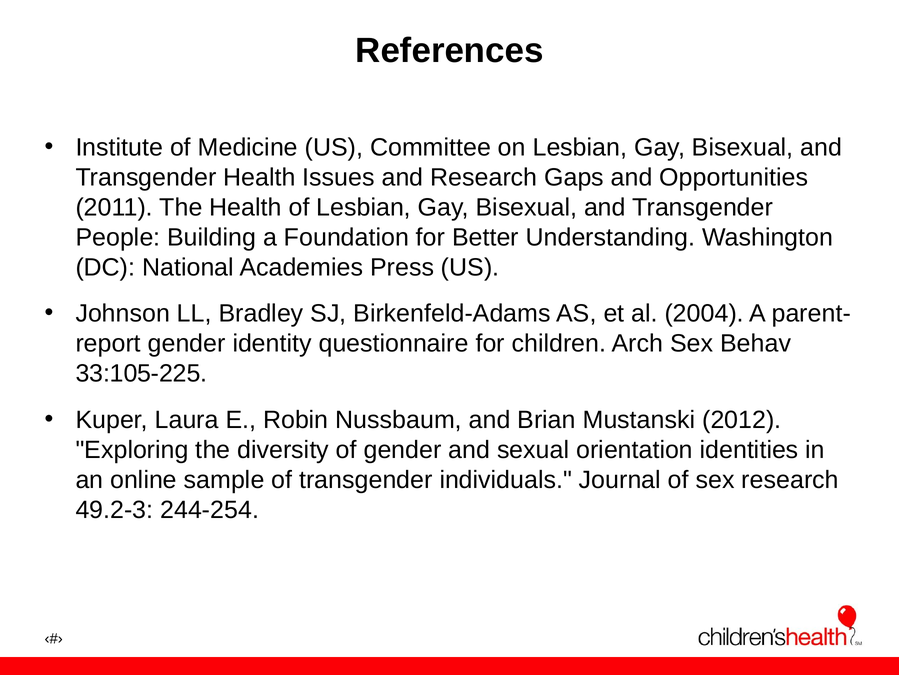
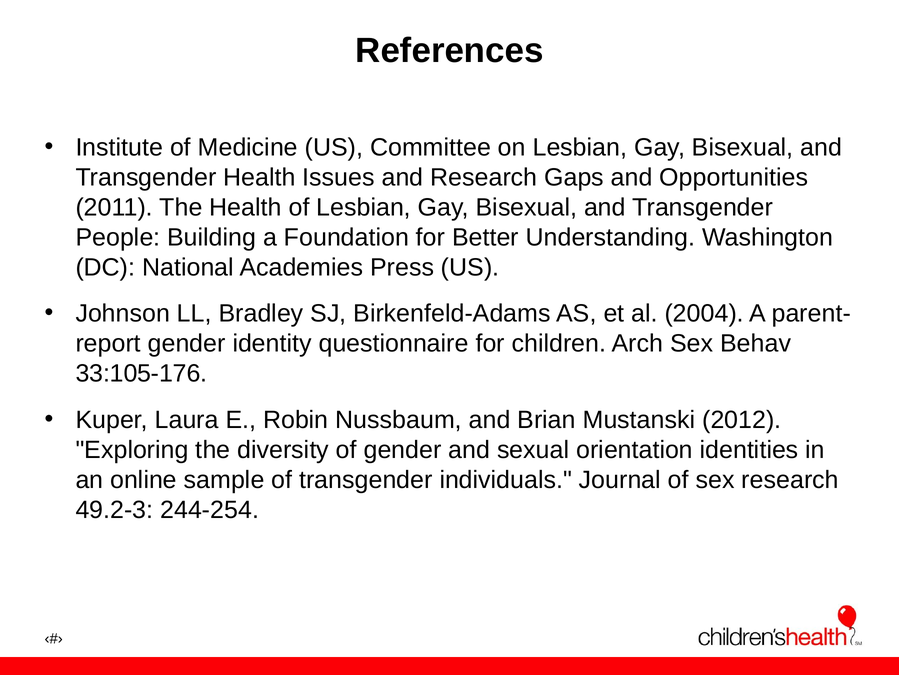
33:105-225: 33:105-225 -> 33:105-176
